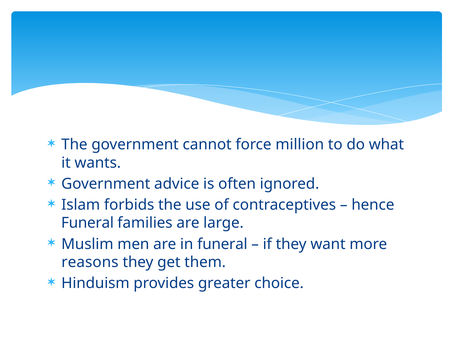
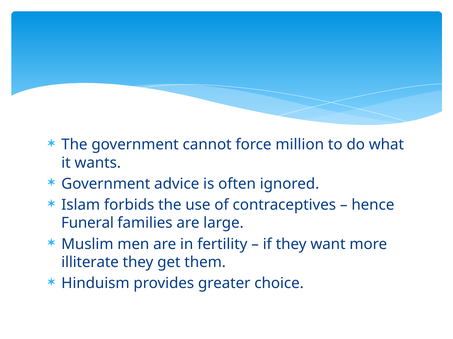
in funeral: funeral -> fertility
reasons: reasons -> illiterate
